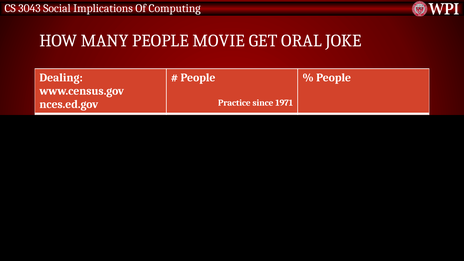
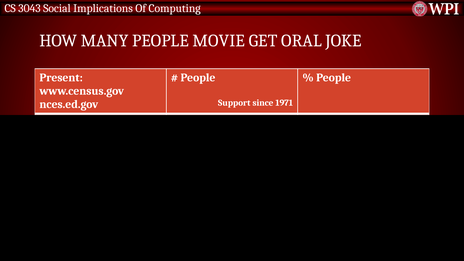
Dealing: Dealing -> Present
Practice: Practice -> Support
